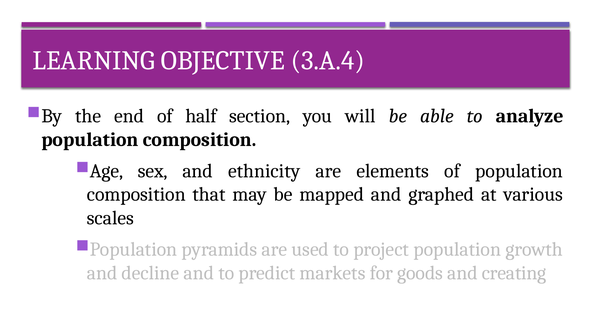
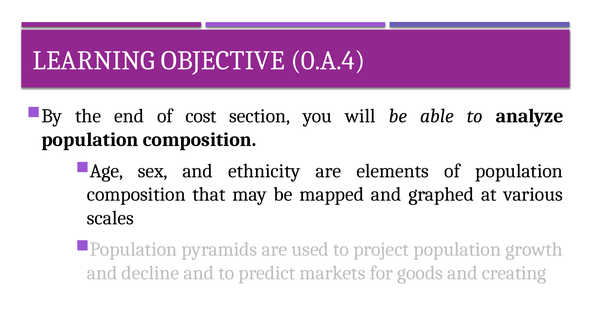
3.A.4: 3.A.4 -> 0.A.4
half: half -> cost
